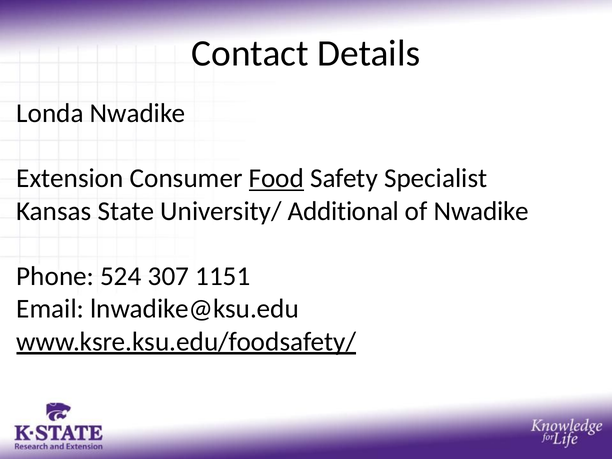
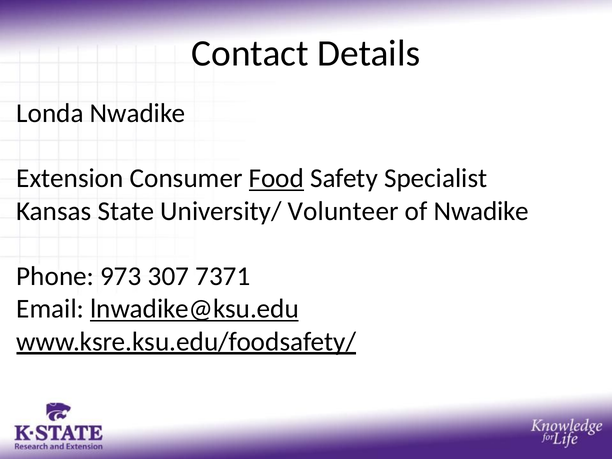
Additional: Additional -> Volunteer
524: 524 -> 973
1151: 1151 -> 7371
lnwadike@ksu.edu underline: none -> present
